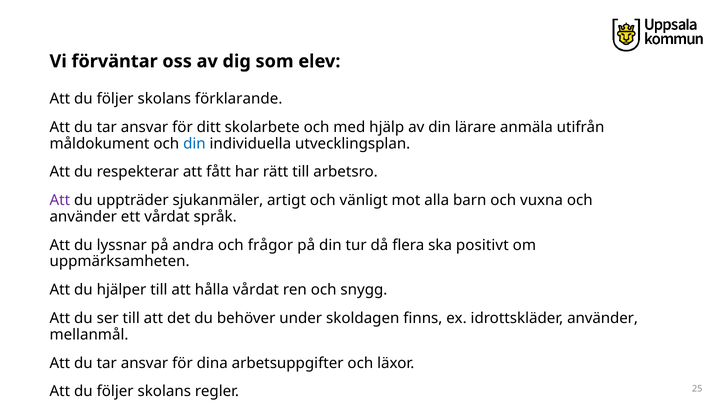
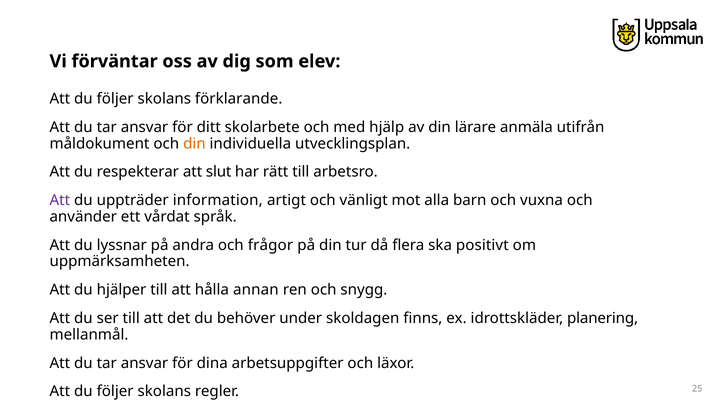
din at (194, 144) colour: blue -> orange
fått: fått -> slut
sjukanmäler: sjukanmäler -> information
hålla vårdat: vårdat -> annan
idrottskläder använder: använder -> planering
